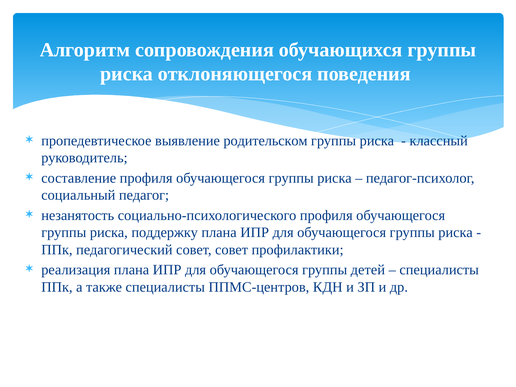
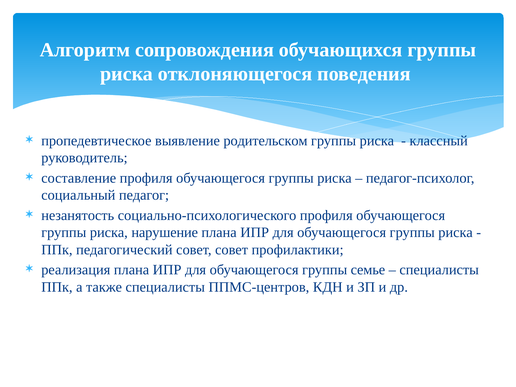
поддержку: поддержку -> нарушение
детей: детей -> семье
